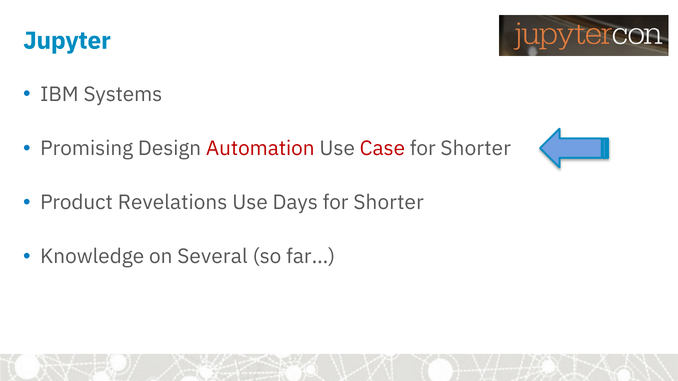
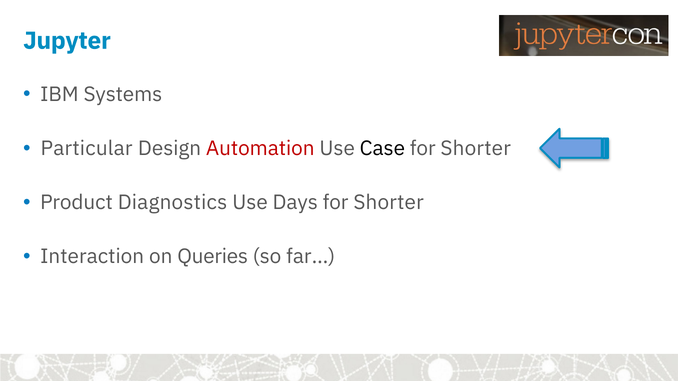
Promising: Promising -> Particular
Case colour: red -> black
Revelations: Revelations -> Diagnostics
Knowledge: Knowledge -> Interaction
Several: Several -> Queries
